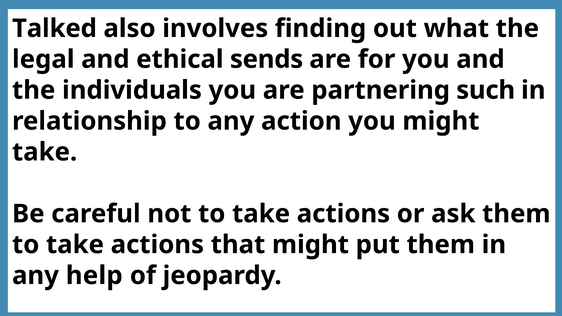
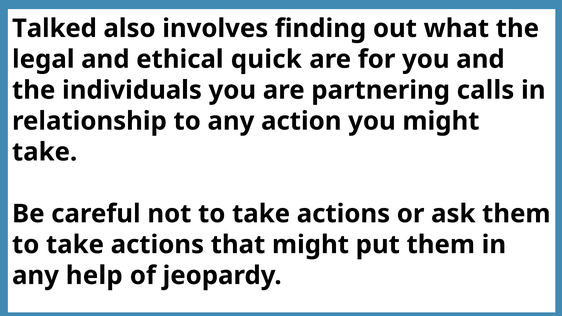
sends: sends -> quick
such: such -> calls
